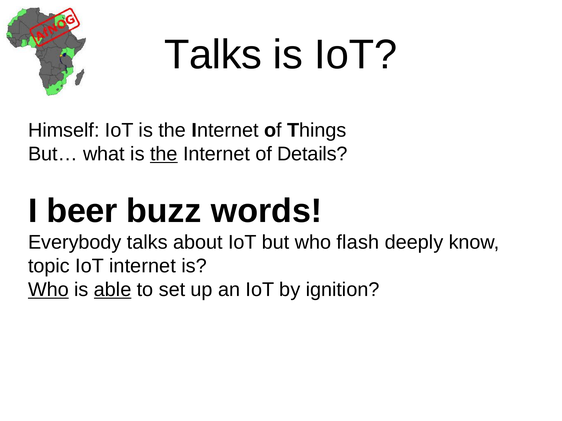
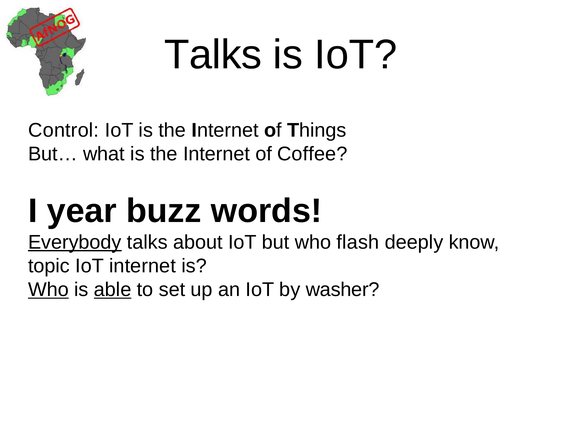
Himself: Himself -> Control
the at (164, 154) underline: present -> none
Details: Details -> Coffee
beer: beer -> year
Everybody underline: none -> present
ignition: ignition -> washer
